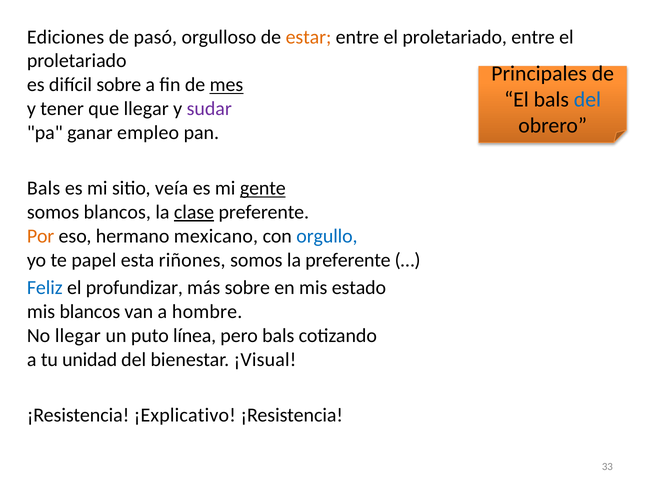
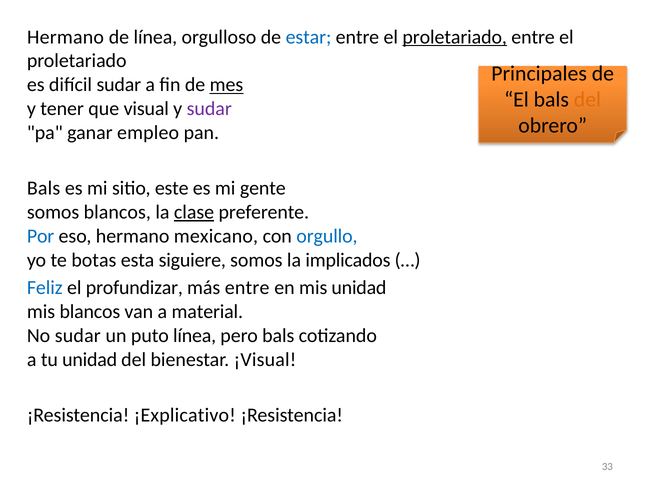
Ediciones at (66, 37): Ediciones -> Hermano
de pasó: pasó -> línea
estar colour: orange -> blue
proletariado at (455, 37) underline: none -> present
difícil sobre: sobre -> sudar
del at (587, 100) colour: blue -> orange
que llegar: llegar -> visual
veía: veía -> este
gente underline: present -> none
Por colour: orange -> blue
papel: papel -> botas
riñones: riñones -> siguiere
la preferente: preferente -> implicados
más sobre: sobre -> entre
mis estado: estado -> unidad
hombre: hombre -> material
No llegar: llegar -> sudar
